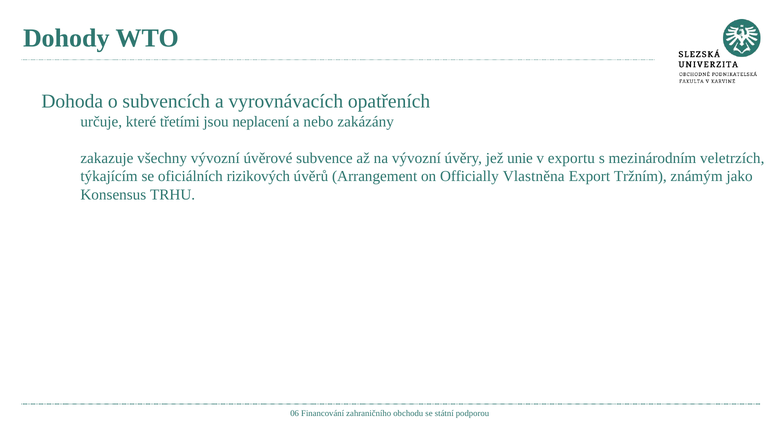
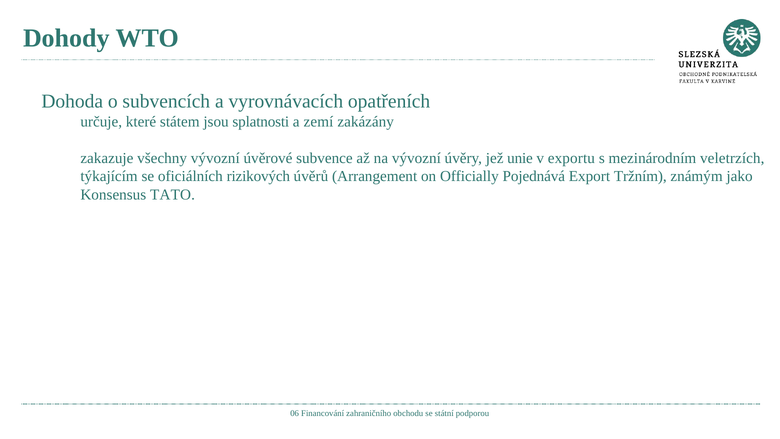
třetími: třetími -> státem
neplacení: neplacení -> splatnosti
nebo: nebo -> zemí
Vlastněna: Vlastněna -> Pojednává
TRHU: TRHU -> TATO
